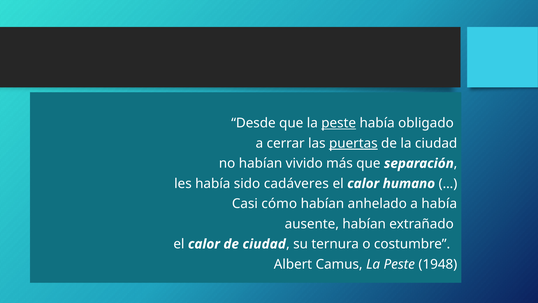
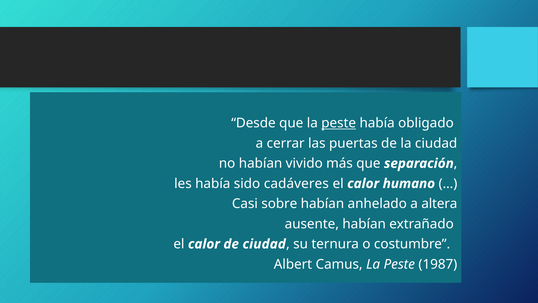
puertas underline: present -> none
cómo: cómo -> sobre
a había: había -> altera
1948: 1948 -> 1987
